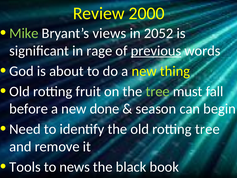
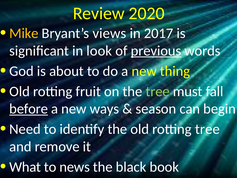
2000: 2000 -> 2020
Mike colour: light green -> yellow
2052: 2052 -> 2017
rage: rage -> look
before underline: none -> present
done: done -> ways
Tools: Tools -> What
